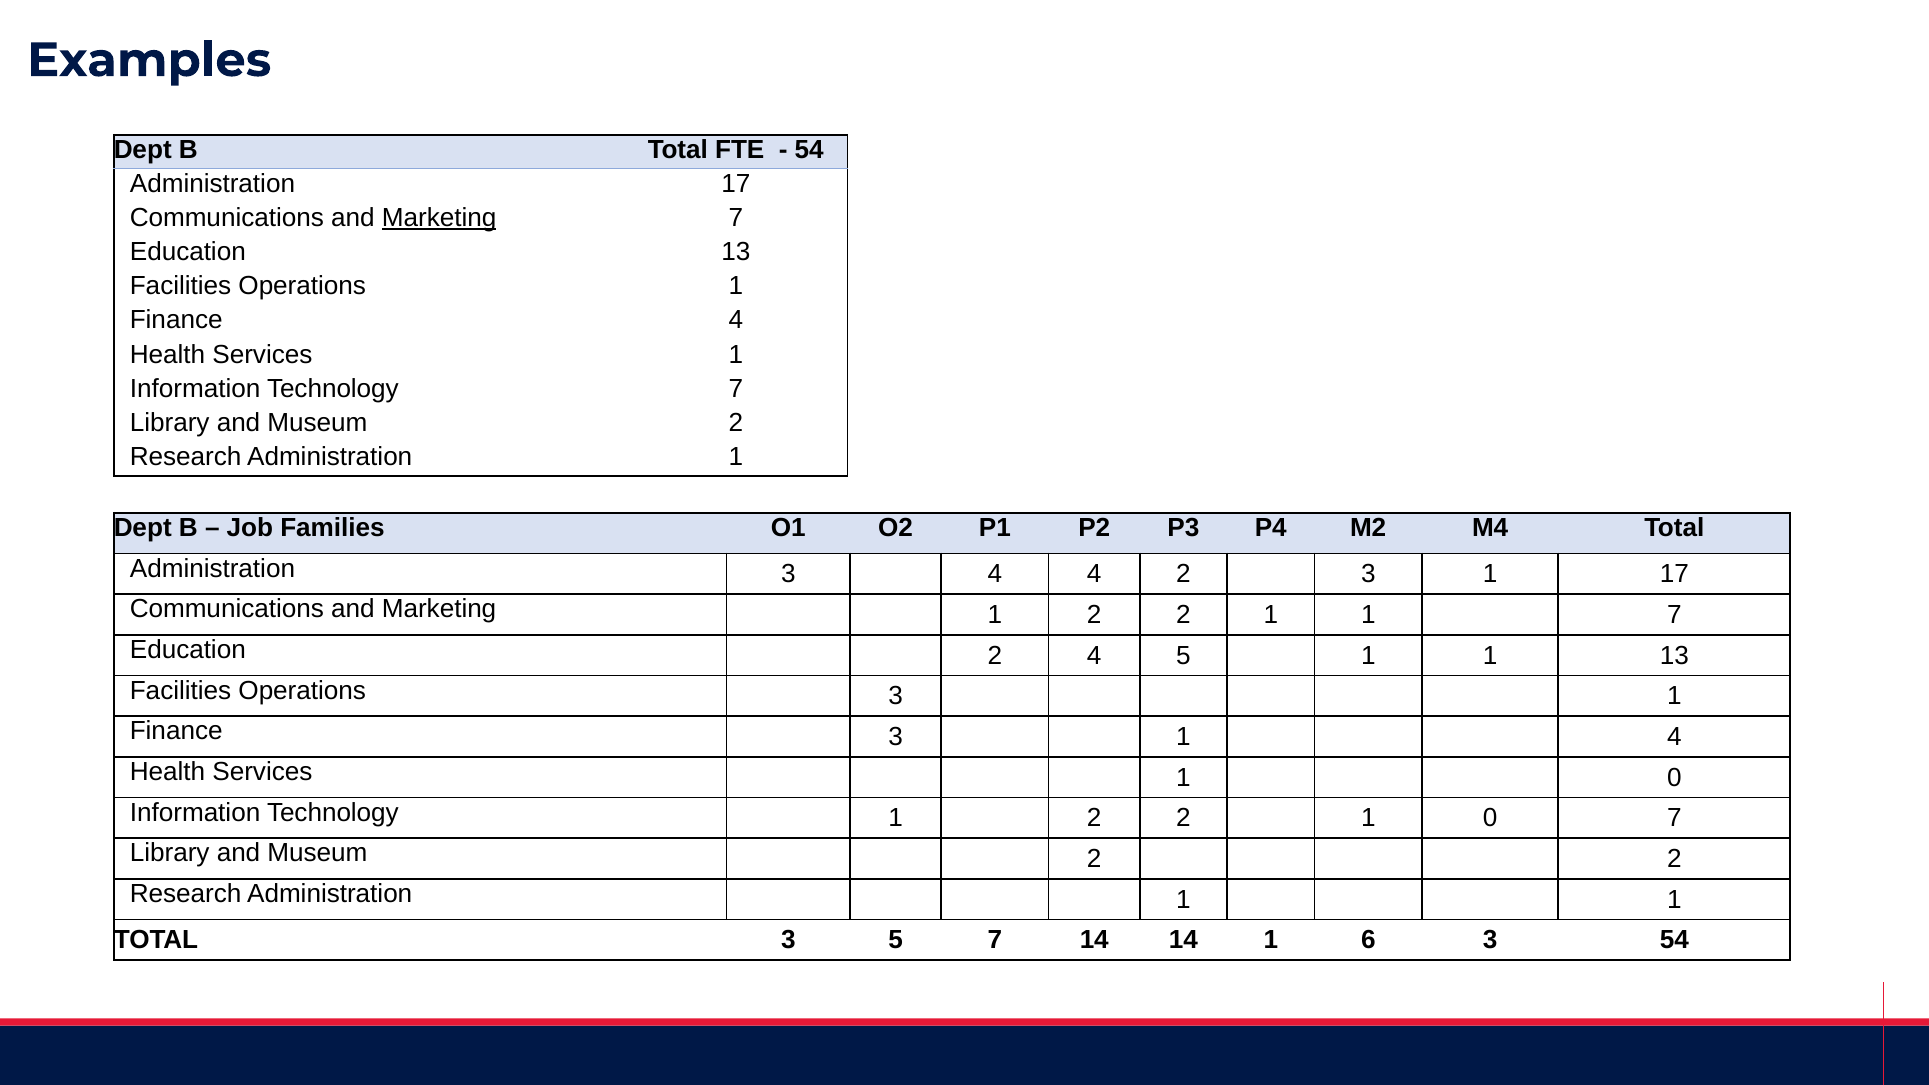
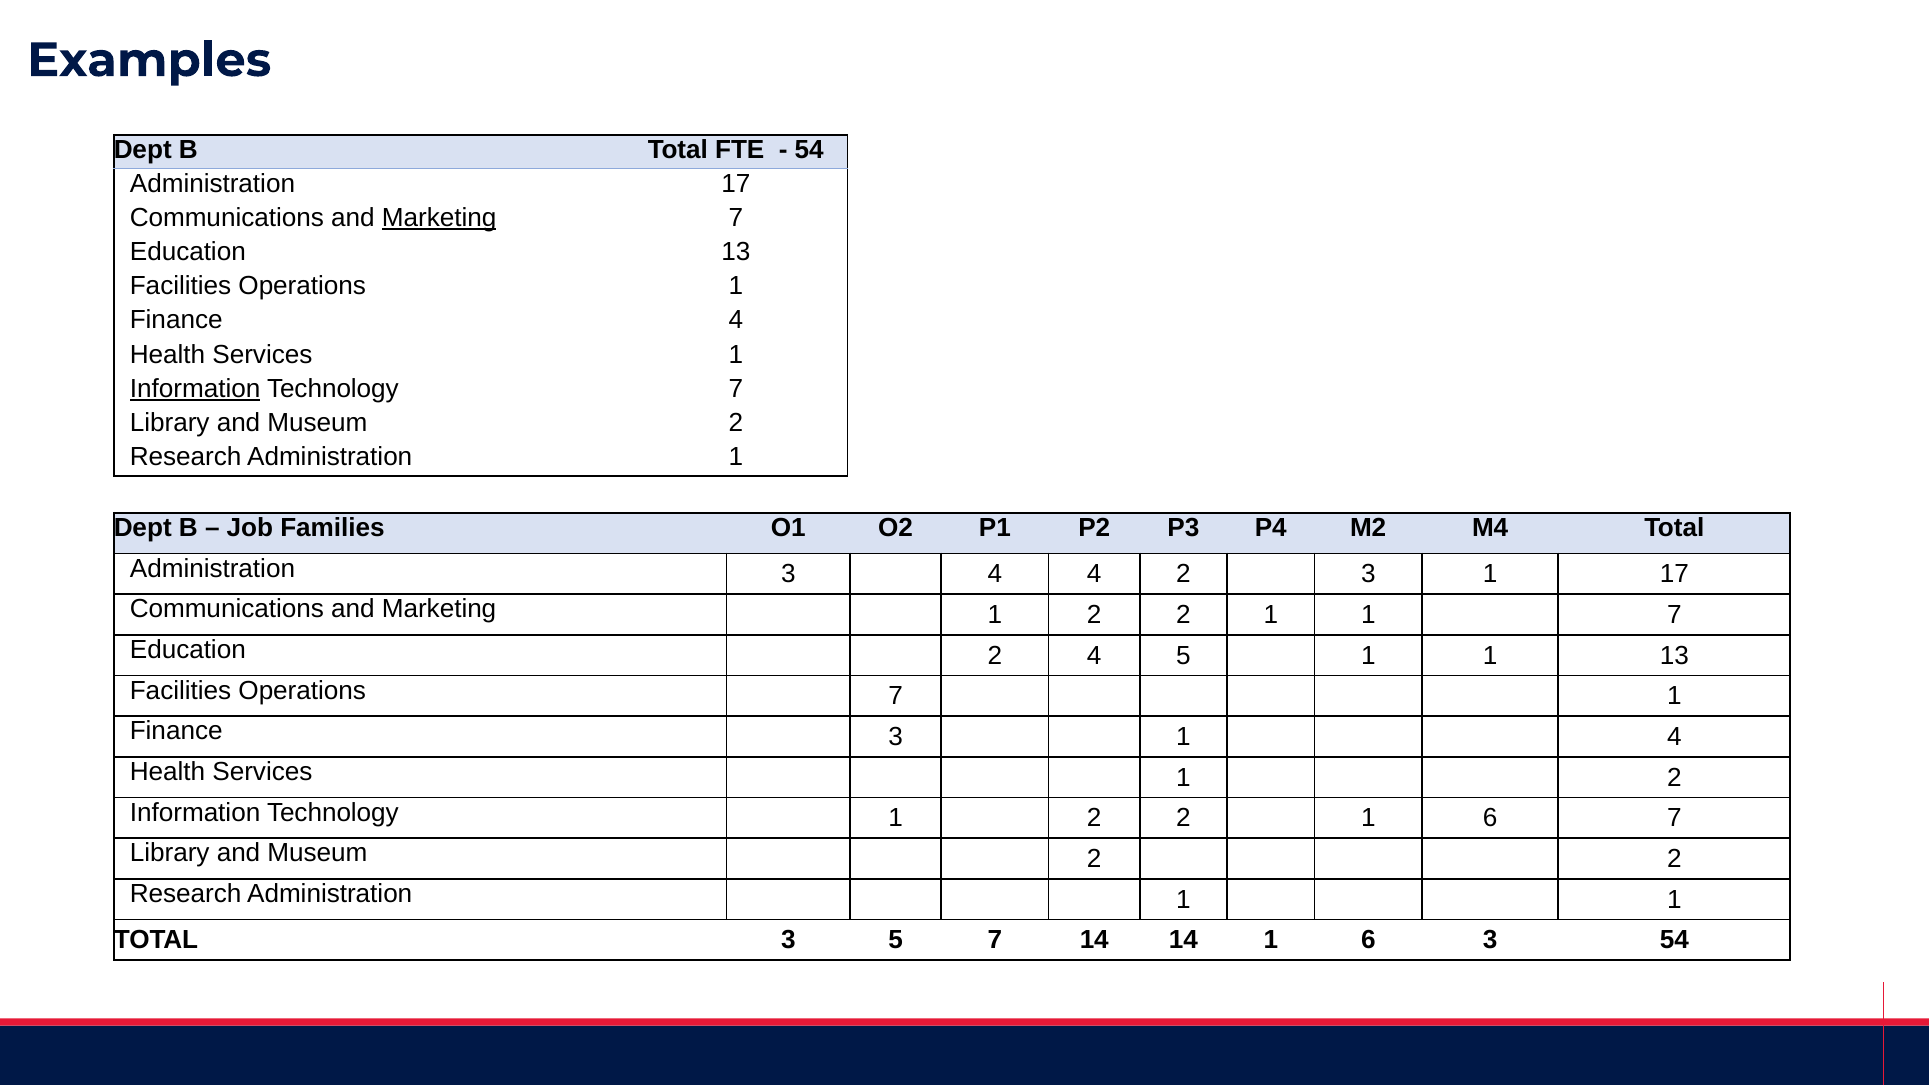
Information at (195, 389) underline: none -> present
Operations 3: 3 -> 7
Services 1 0: 0 -> 2
2 1 0: 0 -> 6
